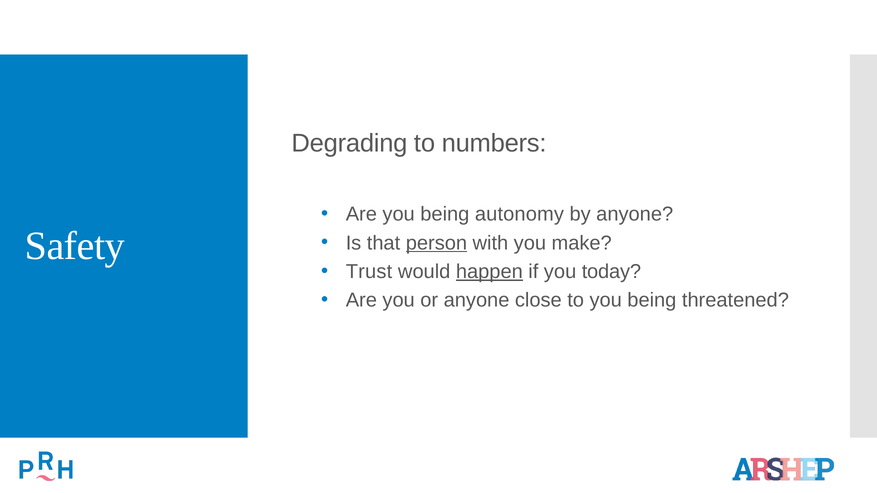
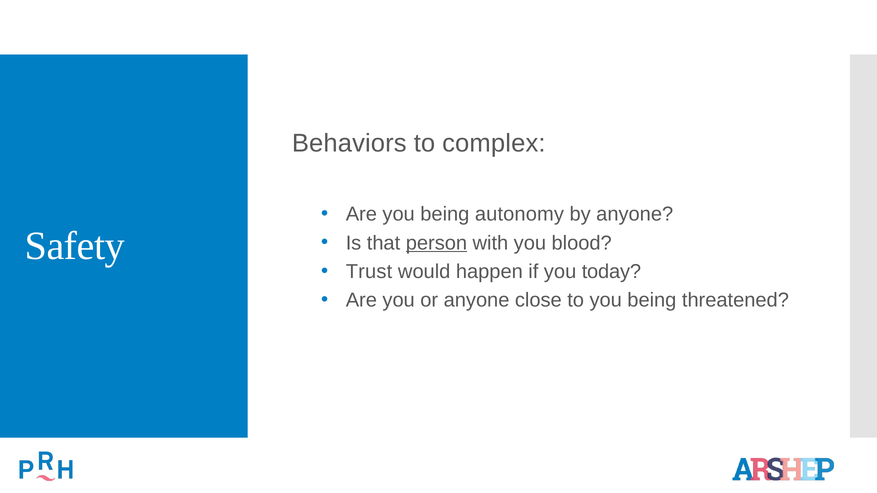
Degrading: Degrading -> Behaviors
numbers: numbers -> complex
make: make -> blood
happen underline: present -> none
